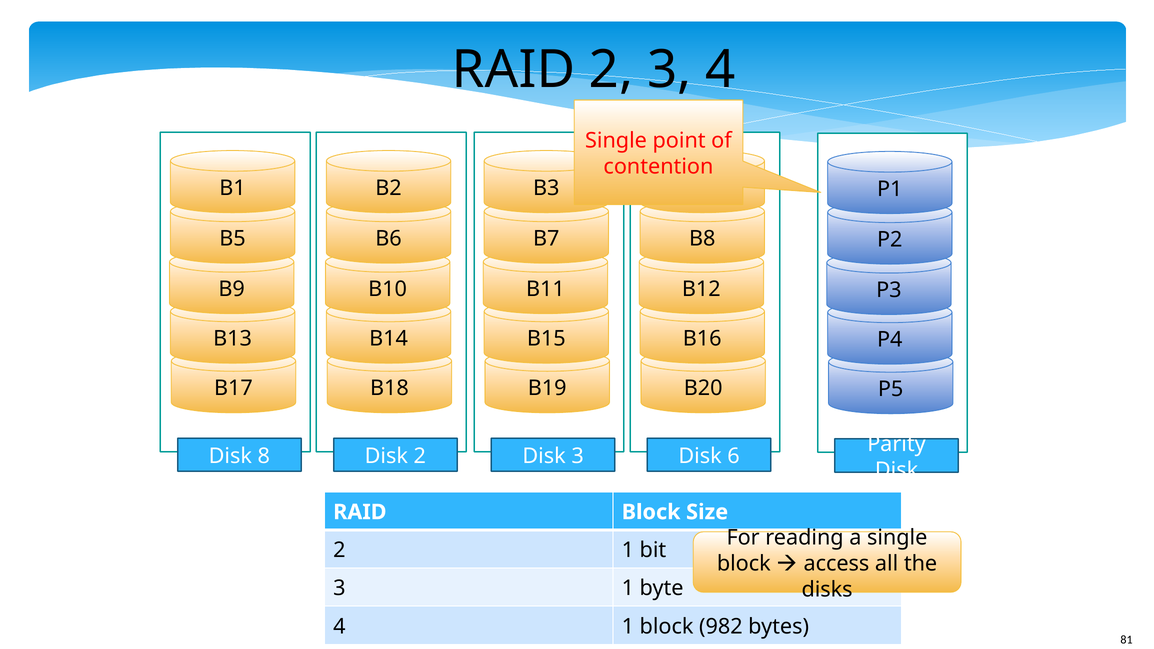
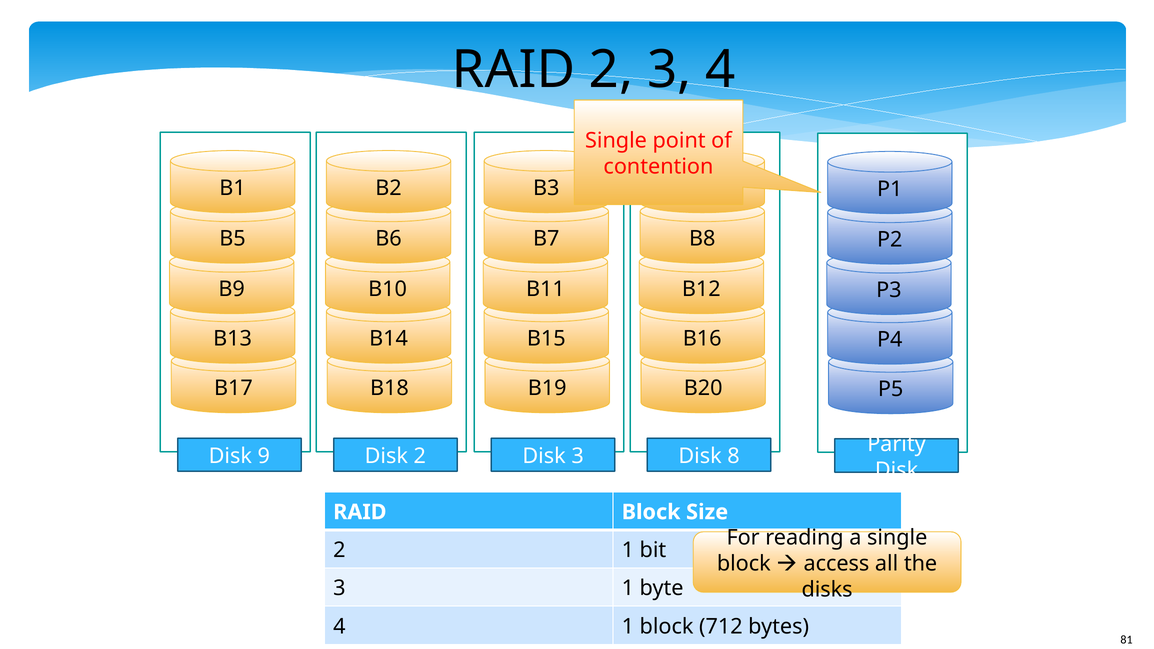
8: 8 -> 9
6: 6 -> 8
982: 982 -> 712
